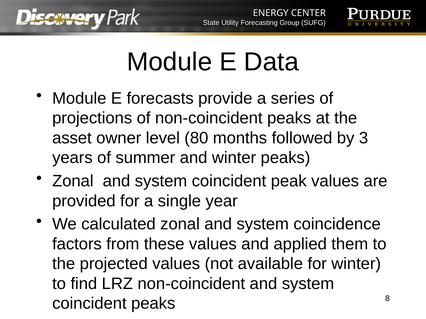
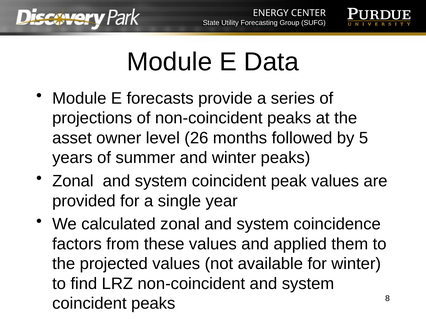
80: 80 -> 26
3: 3 -> 5
